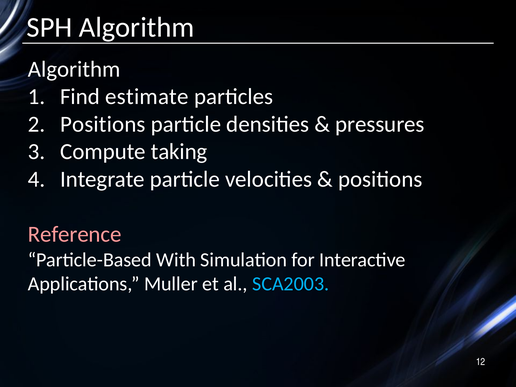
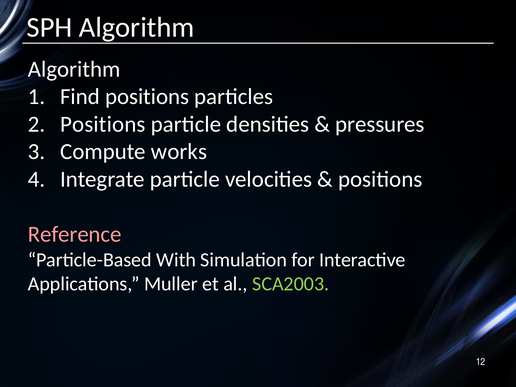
Find estimate: estimate -> positions
taking: taking -> works
SCA2003 colour: light blue -> light green
